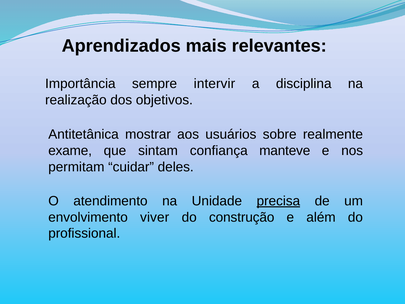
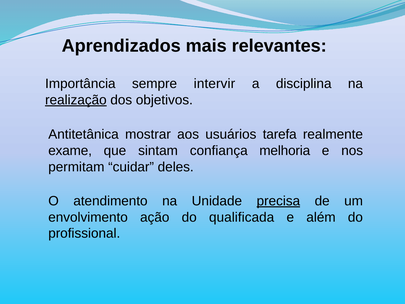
realização underline: none -> present
sobre: sobre -> tarefa
manteve: manteve -> melhoria
viver: viver -> ação
construção: construção -> qualificada
